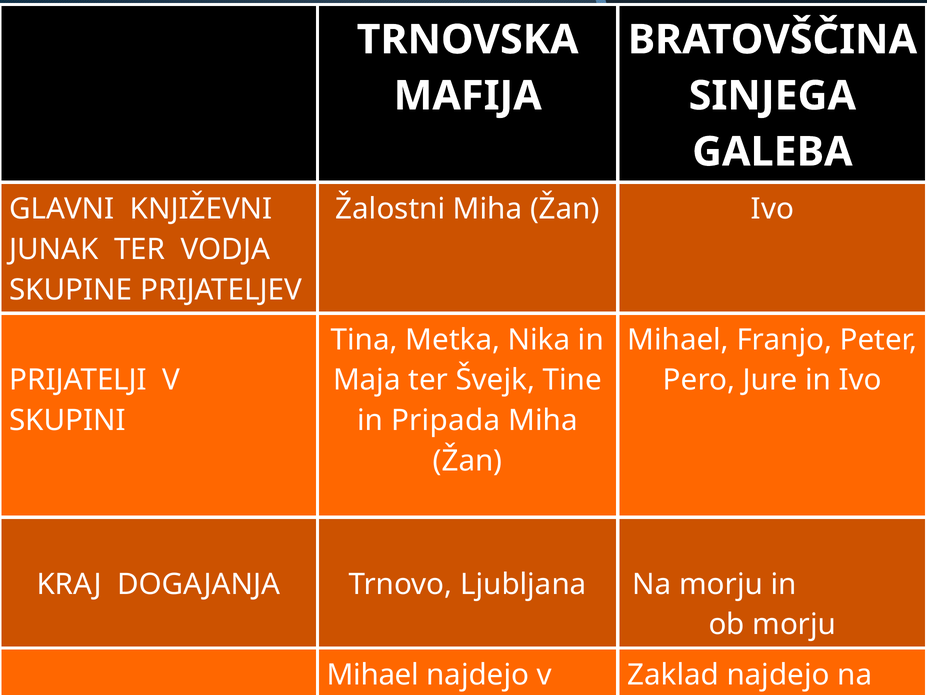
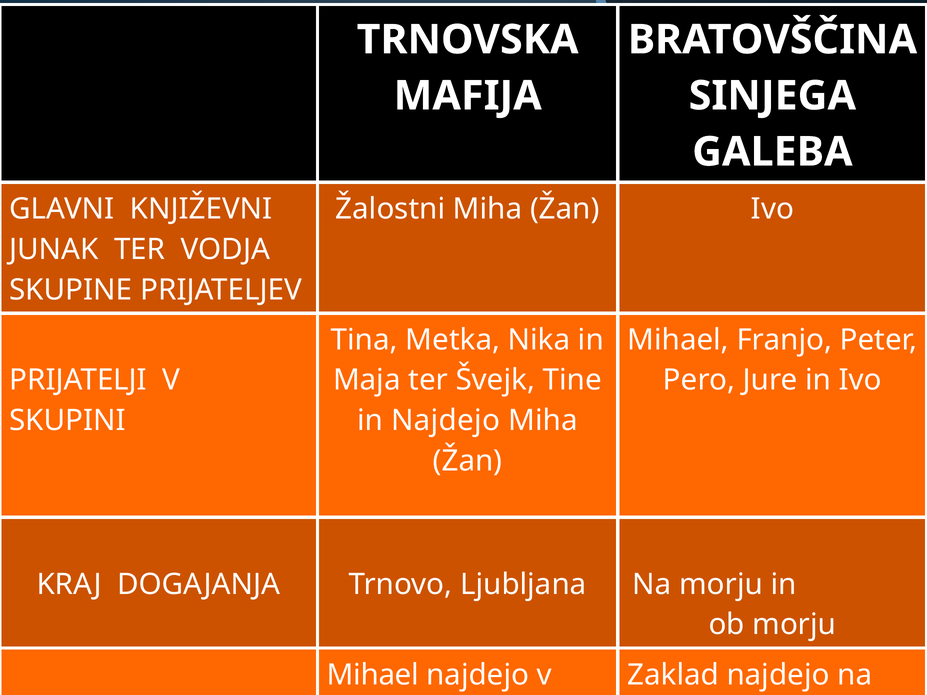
in Pripada: Pripada -> Najdejo
